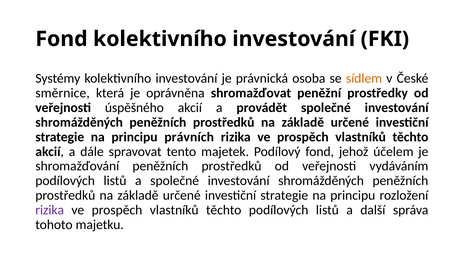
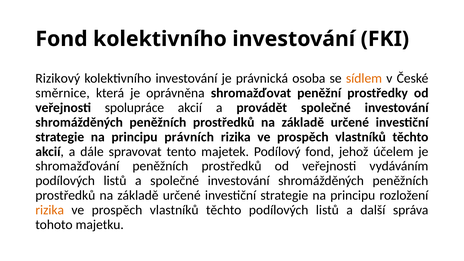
Systémy: Systémy -> Rizikový
úspěšného: úspěšného -> spolupráce
rizika at (50, 210) colour: purple -> orange
